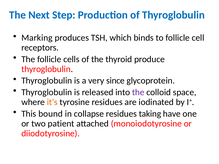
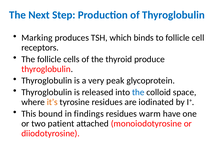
since: since -> peak
the at (138, 92) colour: purple -> blue
collapse: collapse -> findings
taking: taking -> warm
